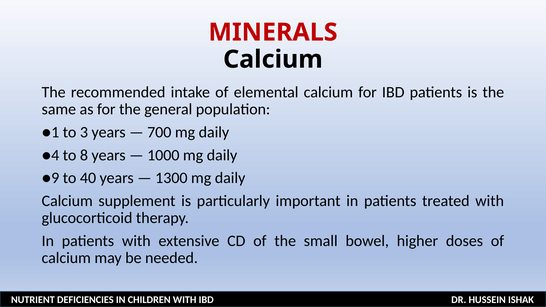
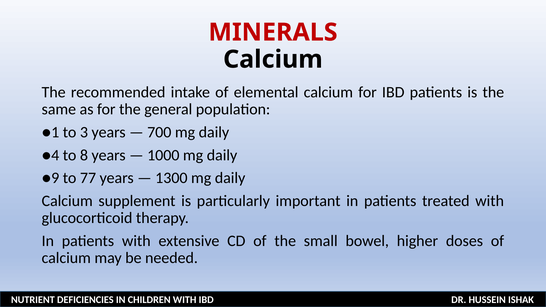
40: 40 -> 77
